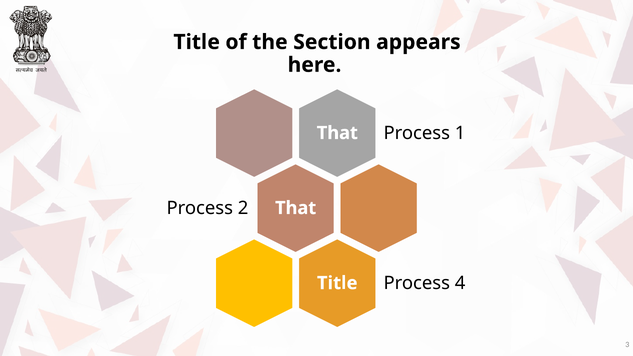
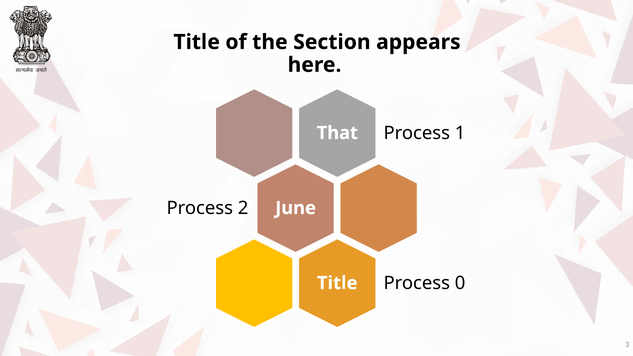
That at (296, 208): That -> June
4: 4 -> 0
